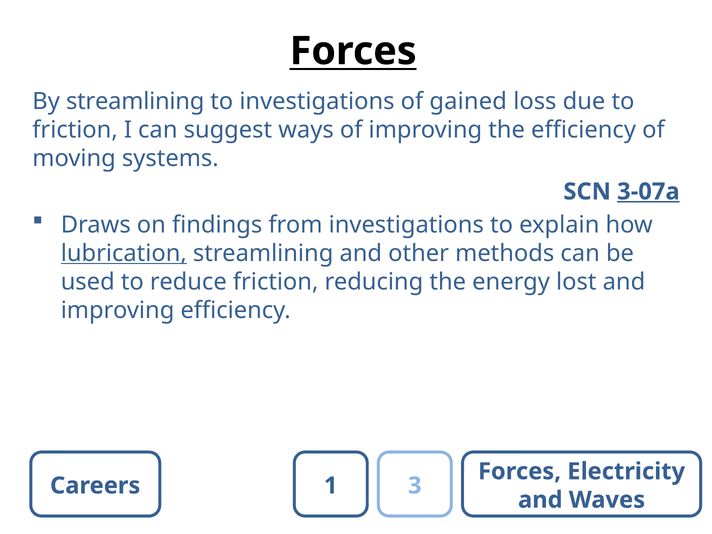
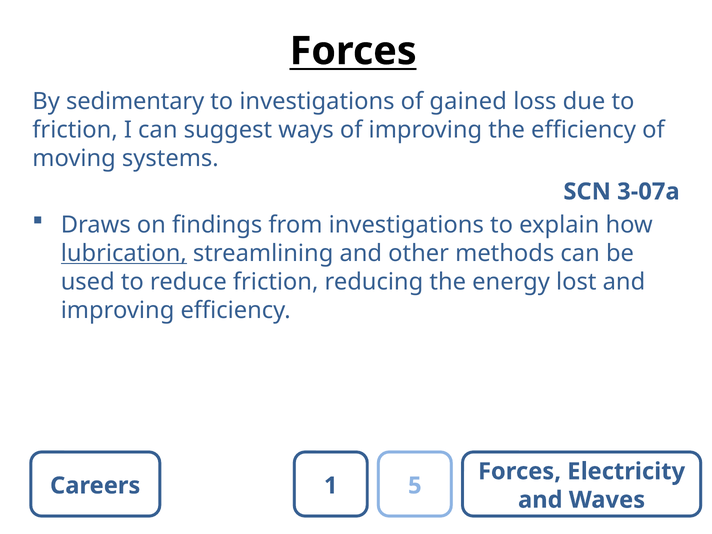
By streamlining: streamlining -> sedimentary
3-07a underline: present -> none
3: 3 -> 5
